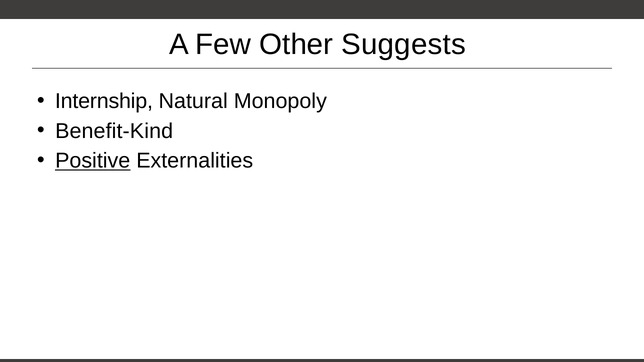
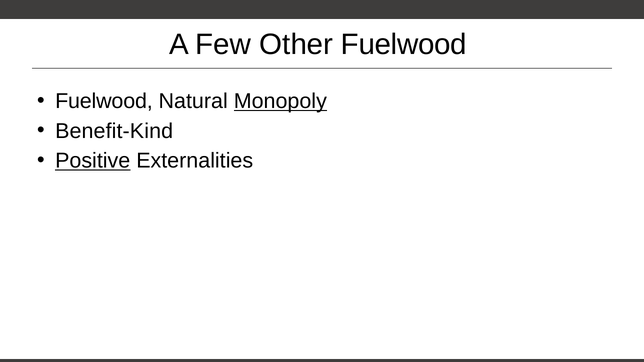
Other Suggests: Suggests -> Fuelwood
Internship at (104, 101): Internship -> Fuelwood
Monopoly underline: none -> present
